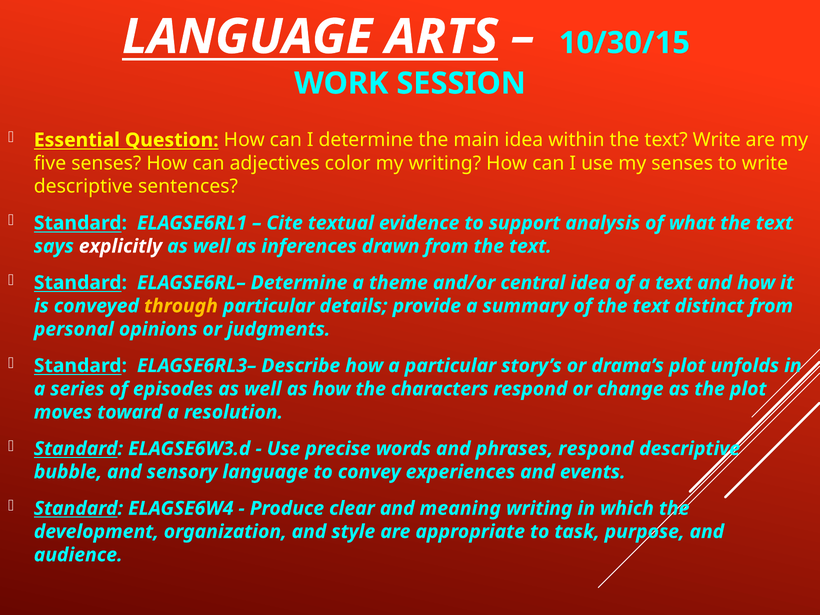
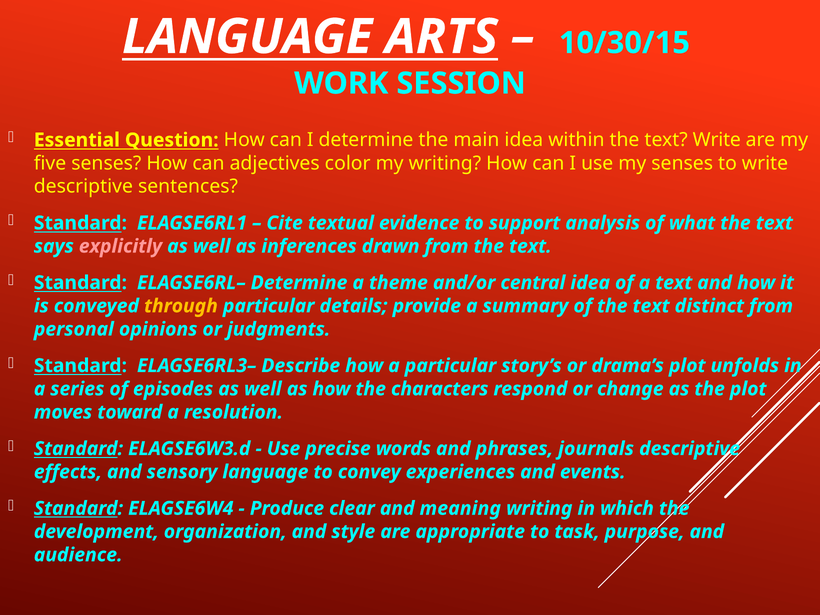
explicitly colour: white -> pink
phrases respond: respond -> journals
bubble: bubble -> effects
